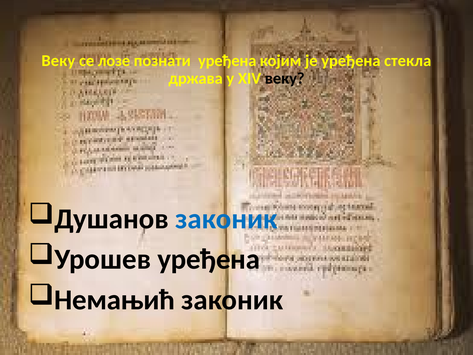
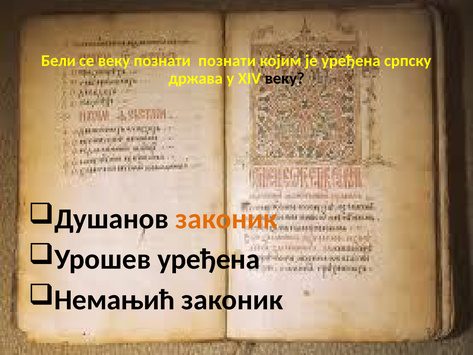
Веку at (58, 61): Веку -> Бели
се лозе: лозе -> веку
познати уређена: уређена -> познати
стекла: стекла -> српску
законик at (226, 219) colour: blue -> orange
